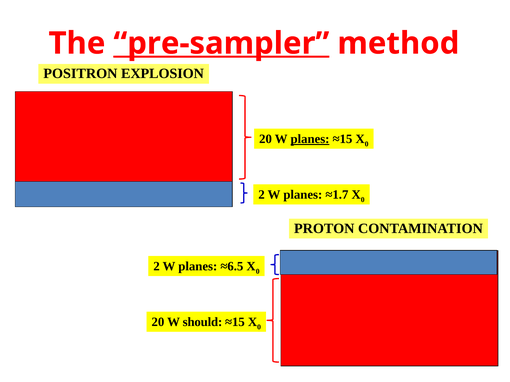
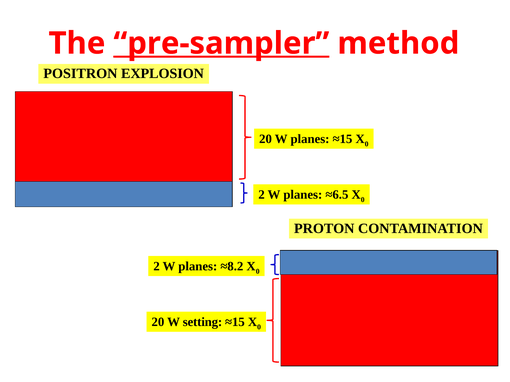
planes at (310, 139) underline: present -> none
≈1.7: ≈1.7 -> ≈6.5
≈6.5: ≈6.5 -> ≈8.2
should: should -> setting
